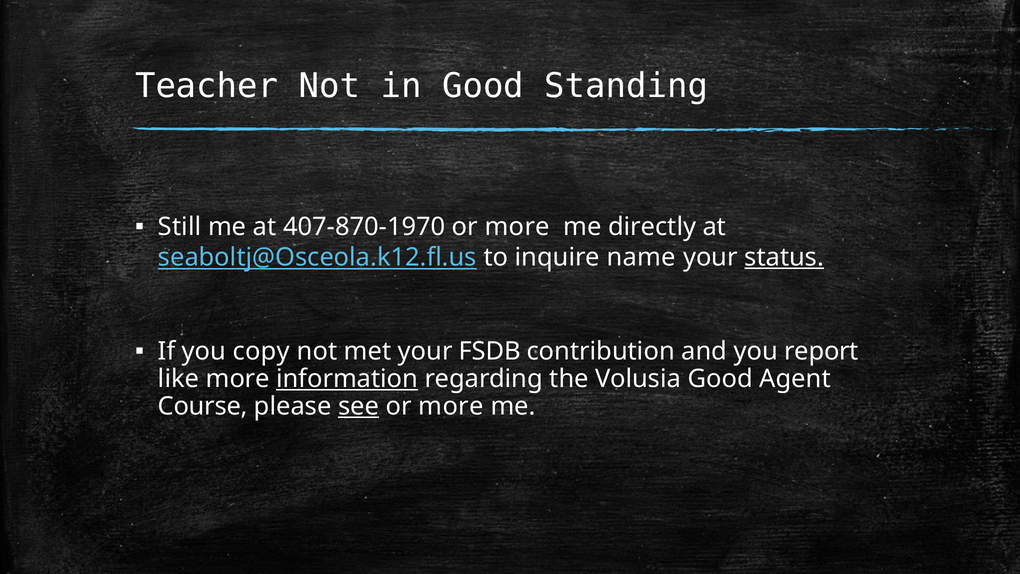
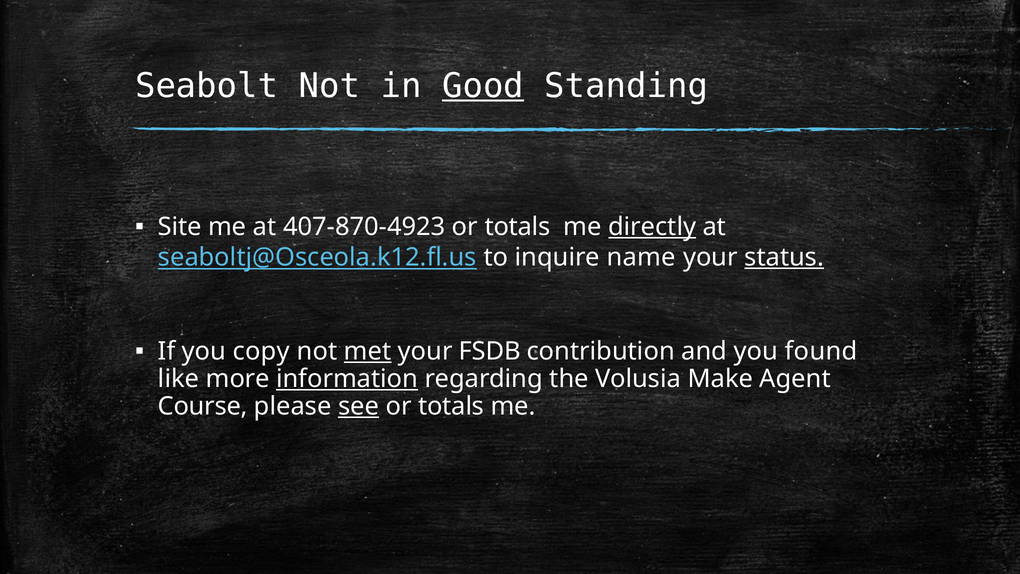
Teacher: Teacher -> Seabolt
Good at (483, 86) underline: none -> present
Still: Still -> Site
407-870-1970: 407-870-1970 -> 407-870-4923
more at (517, 227): more -> totals
directly underline: none -> present
met underline: none -> present
report: report -> found
Volusia Good: Good -> Make
more at (451, 406): more -> totals
